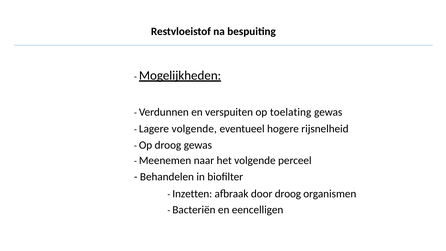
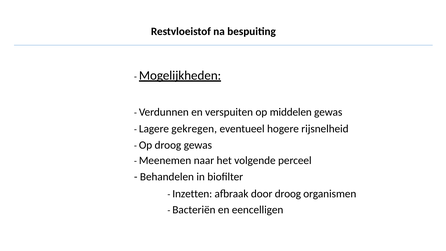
toelating: toelating -> middelen
Lagere volgende: volgende -> gekregen
